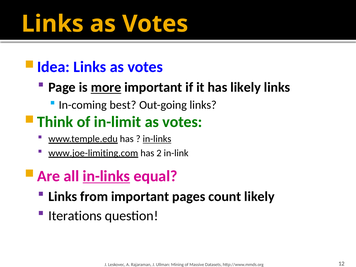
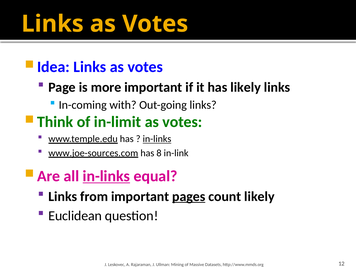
more underline: present -> none
best: best -> with
www.joe-limiting.com: www.joe-limiting.com -> www.joe-sources.com
2: 2 -> 8
pages underline: none -> present
Iterations: Iterations -> Euclidean
